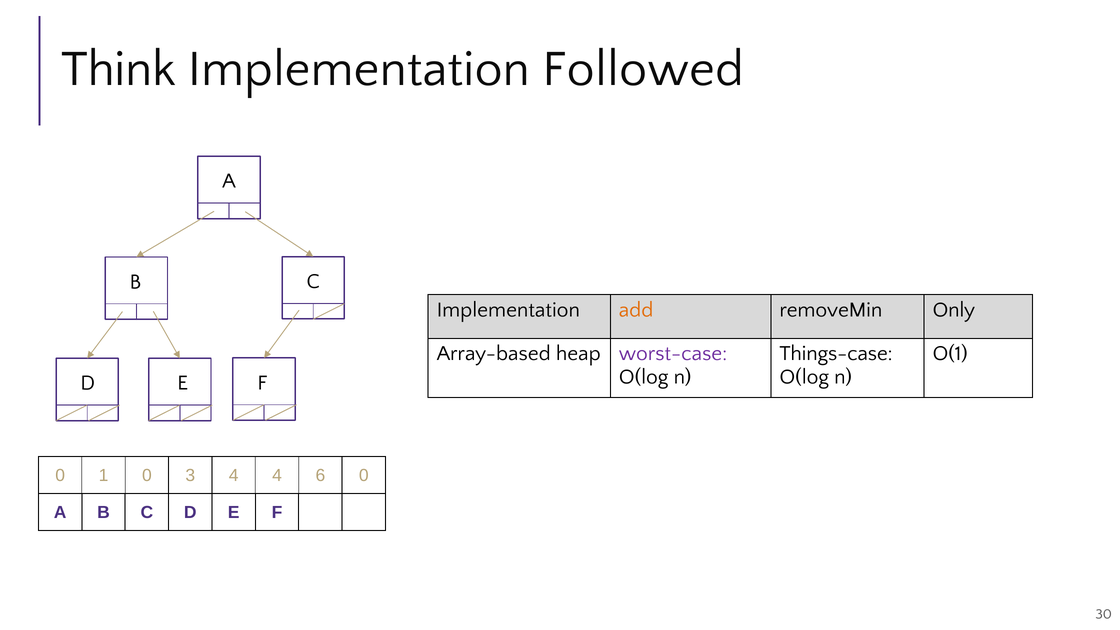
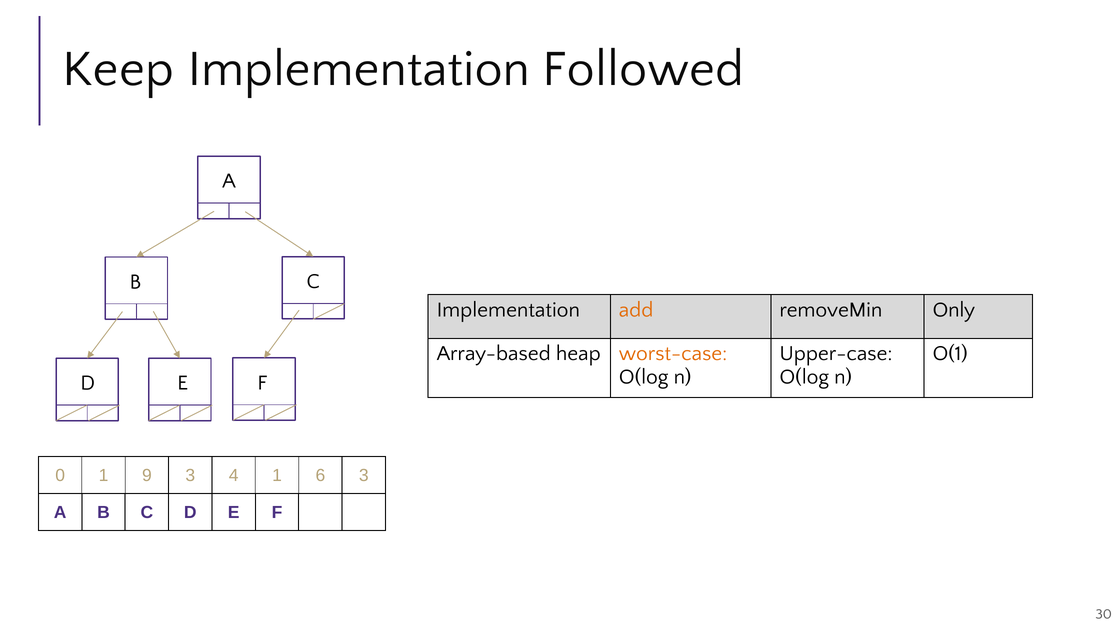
Think: Think -> Keep
worst-case colour: purple -> orange
Things-case: Things-case -> Upper-case
1 0: 0 -> 9
4 4: 4 -> 1
6 0: 0 -> 3
